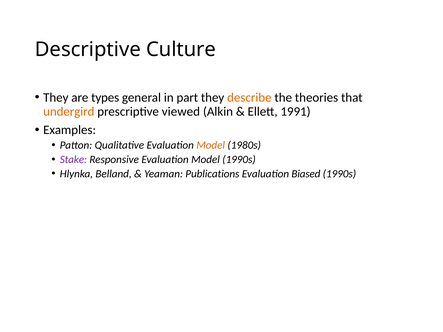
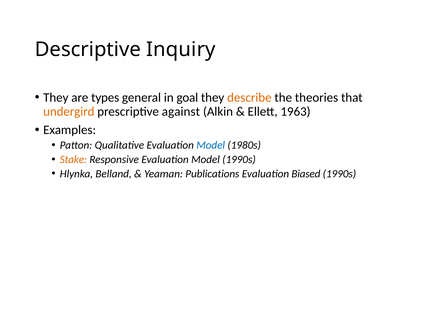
Culture: Culture -> Inquiry
part: part -> goal
viewed: viewed -> against
1991: 1991 -> 1963
Model at (211, 145) colour: orange -> blue
Stake colour: purple -> orange
